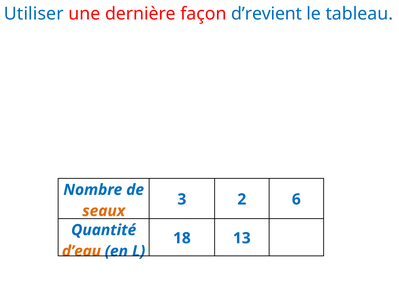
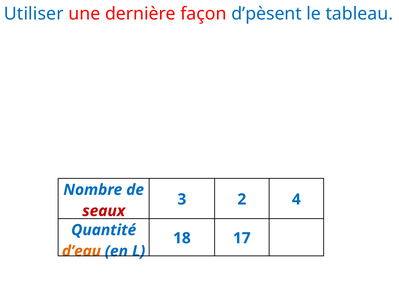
d’revient: d’revient -> d’pèsent
6: 6 -> 4
seaux colour: orange -> red
13: 13 -> 17
